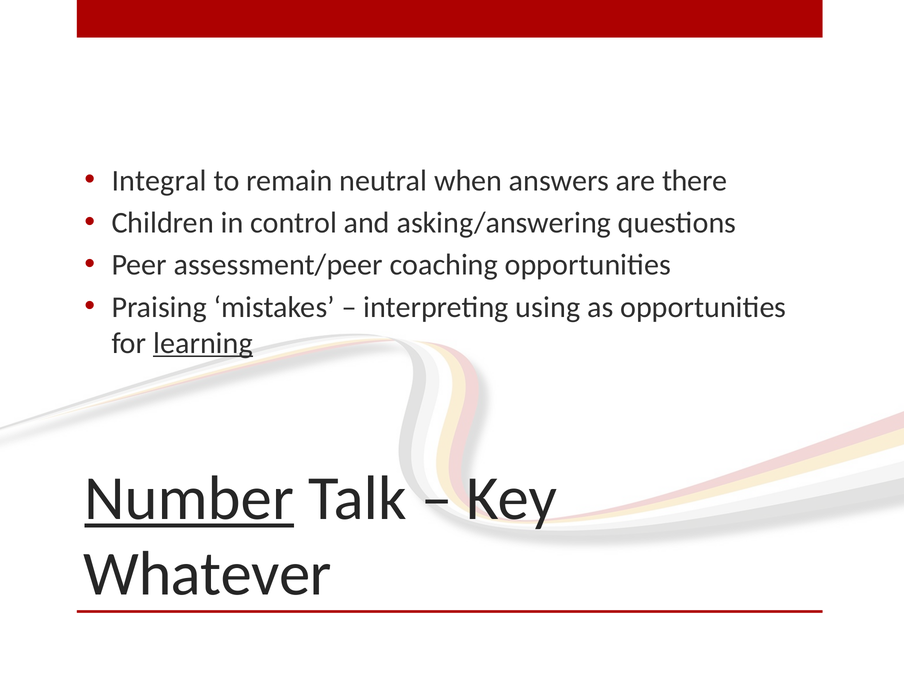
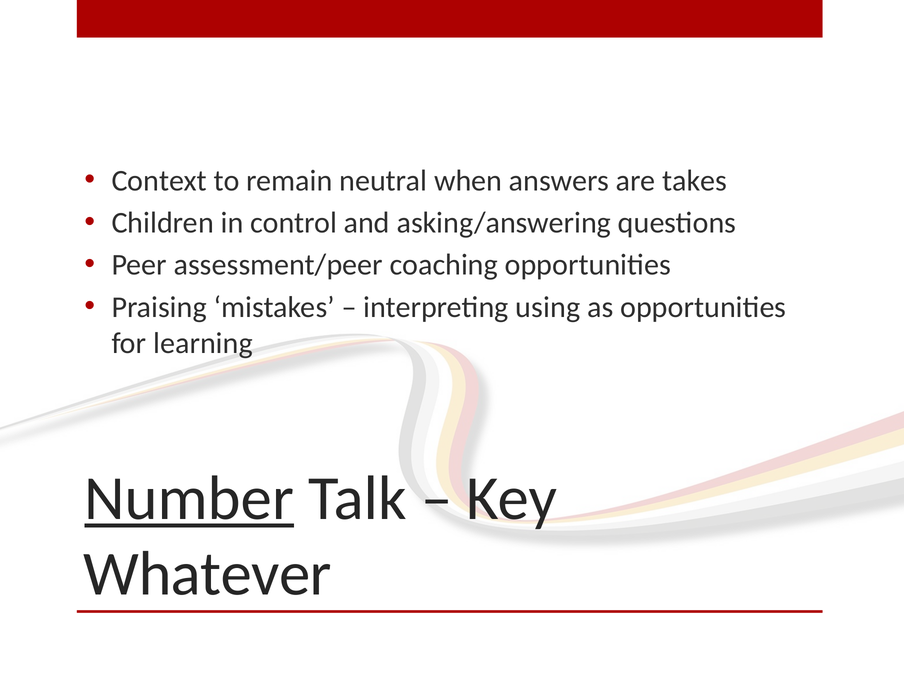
Integral: Integral -> Context
there: there -> takes
learning underline: present -> none
